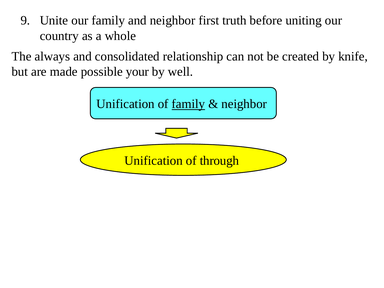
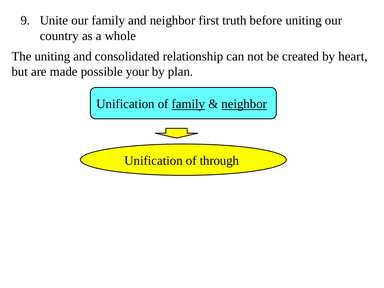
The always: always -> uniting
knife: knife -> heart
well: well -> plan
neighbor at (244, 104) underline: none -> present
